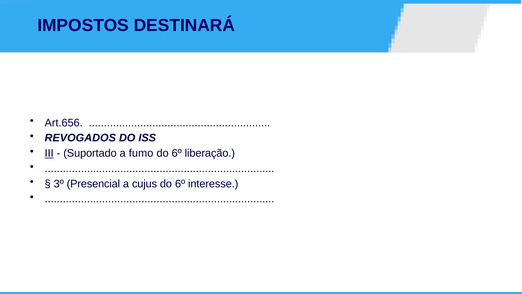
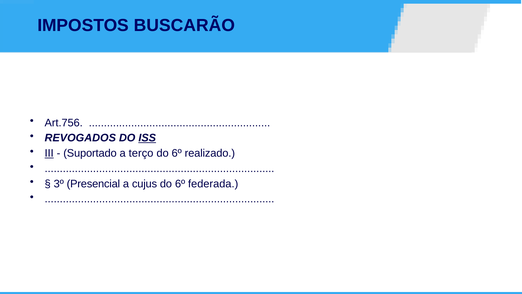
DESTINARÁ: DESTINARÁ -> BUSCARÃO
Art.656: Art.656 -> Art.756
ISS underline: none -> present
fumo: fumo -> terço
liberação: liberação -> realizado
interesse: interesse -> federada
